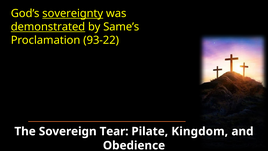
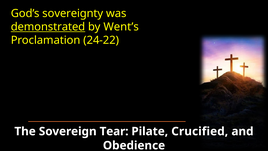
sovereignty underline: present -> none
Same’s: Same’s -> Went’s
93-22: 93-22 -> 24-22
Kingdom: Kingdom -> Crucified
